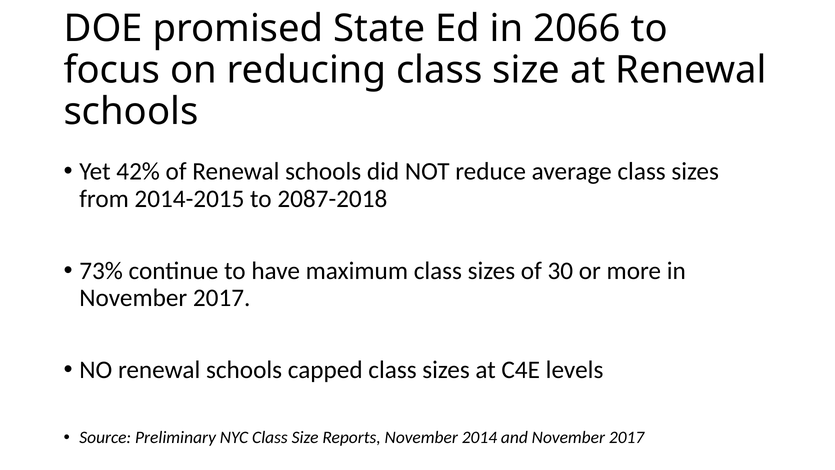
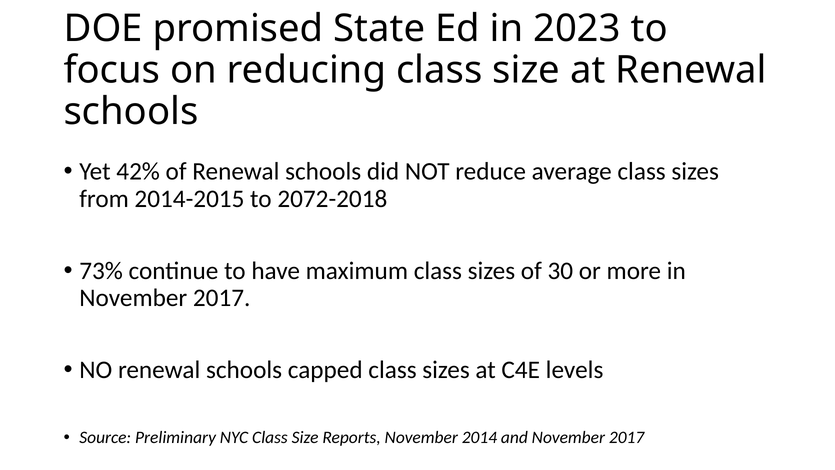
2066: 2066 -> 2023
2087-2018: 2087-2018 -> 2072-2018
